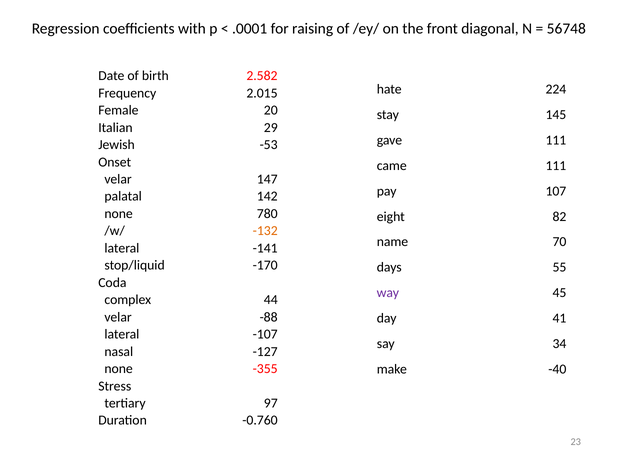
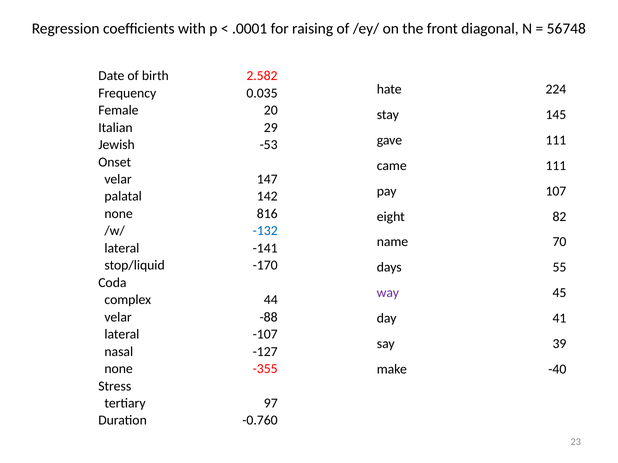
2.015: 2.015 -> 0.035
780: 780 -> 816
-132 colour: orange -> blue
34: 34 -> 39
